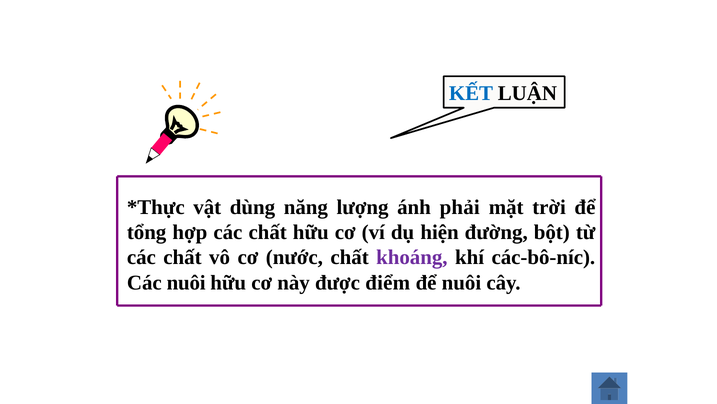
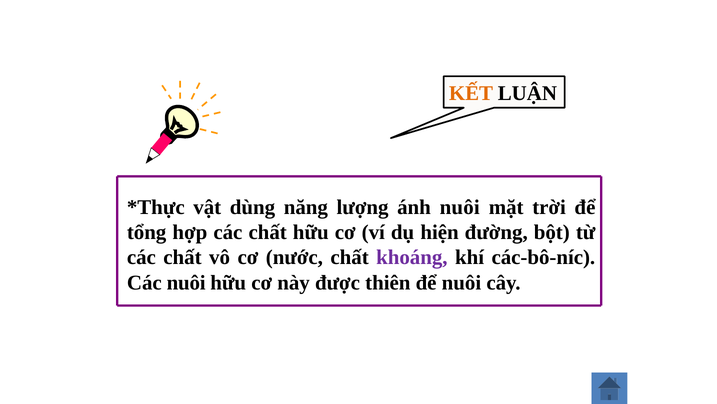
KẾT colour: blue -> orange
ánh phải: phải -> nuôi
điểm: điểm -> thiên
